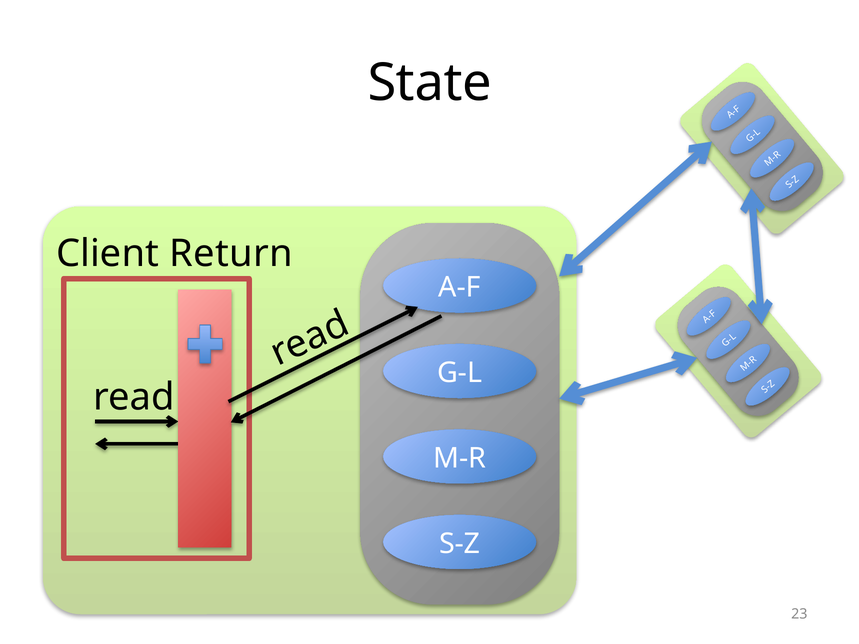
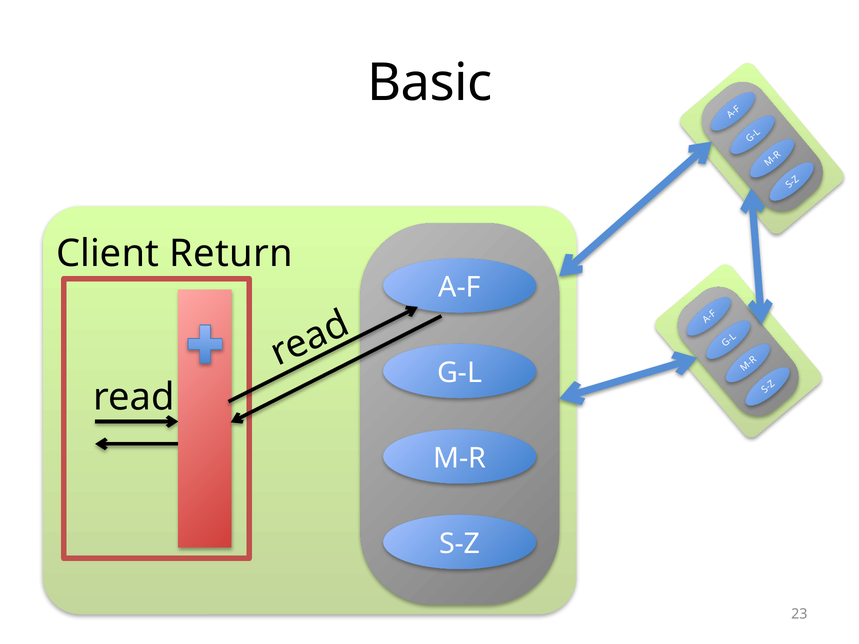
State: State -> Basic
